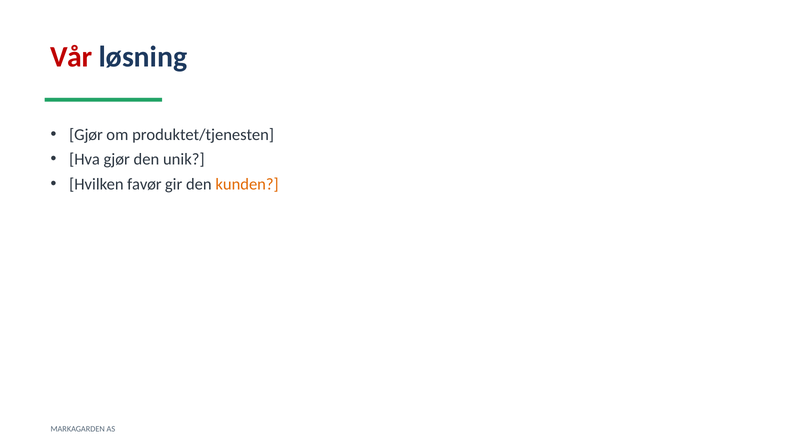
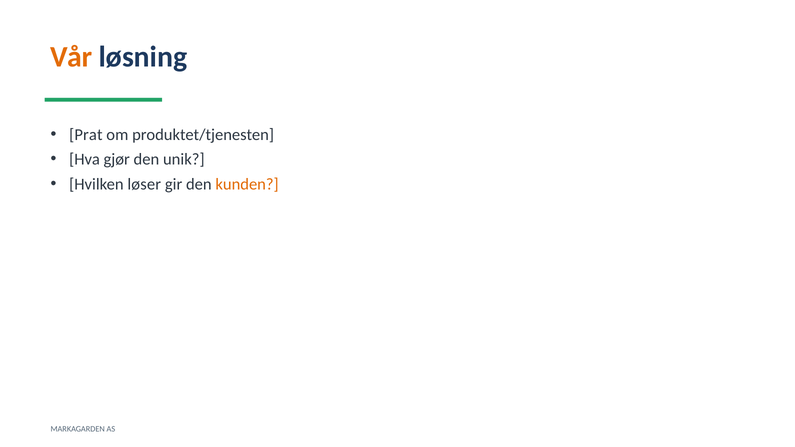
Vår colour: red -> orange
Gjør at (86, 135): Gjør -> Prat
favør: favør -> løser
